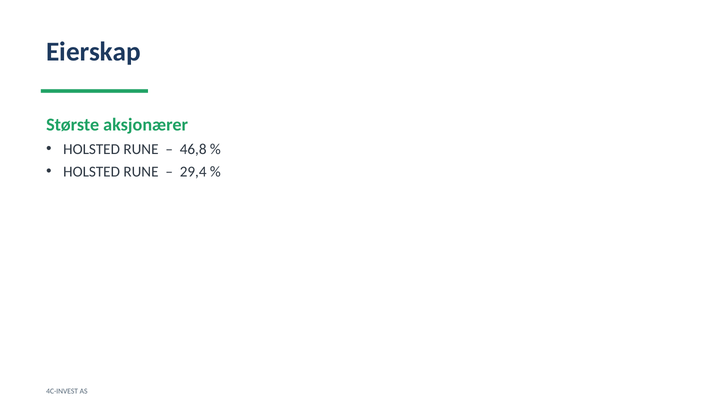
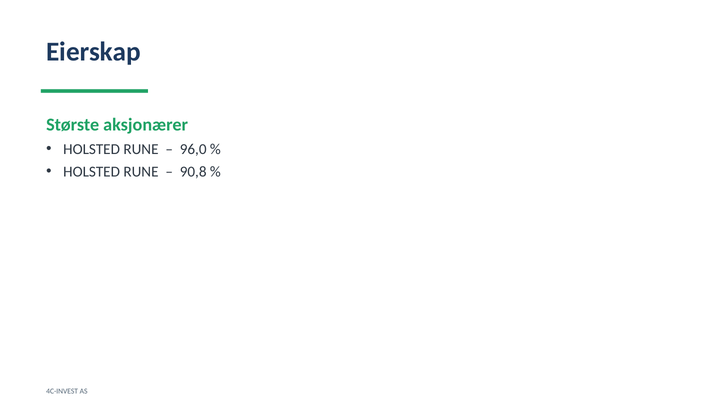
46,8: 46,8 -> 96,0
29,4: 29,4 -> 90,8
